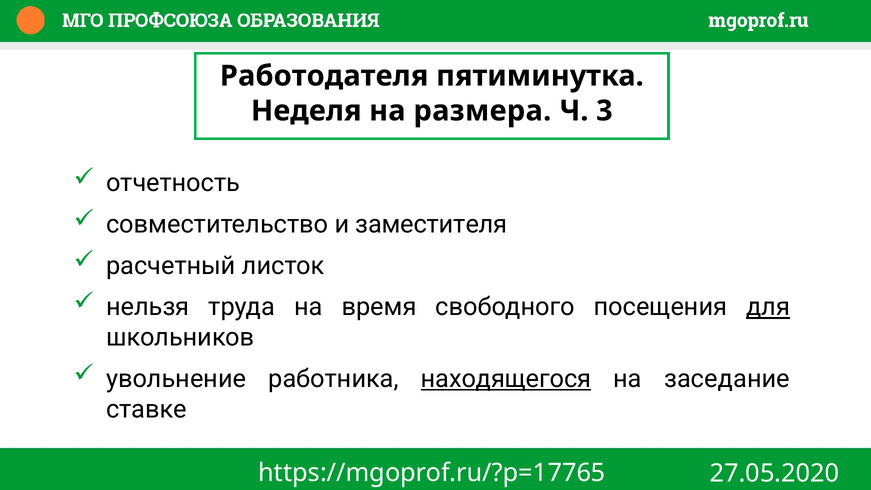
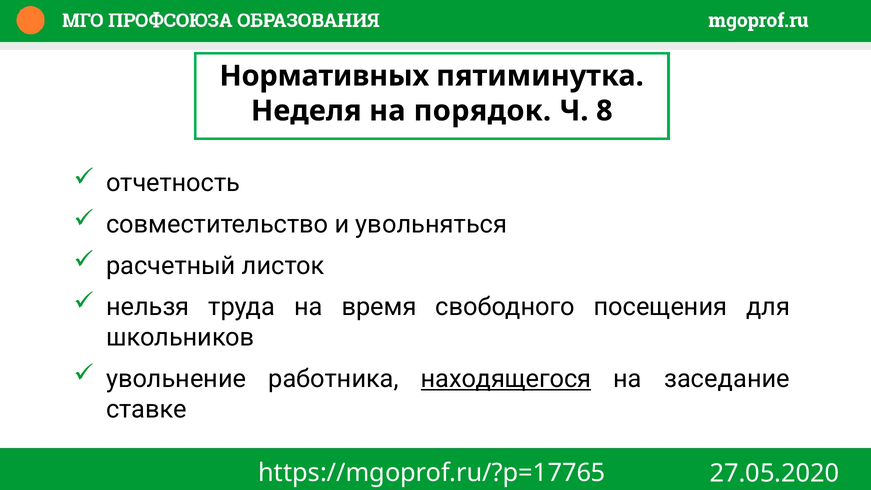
Работодателя: Работодателя -> Нормативных
размера: размера -> порядок
3: 3 -> 8
заместителя: заместителя -> увольняться
для underline: present -> none
